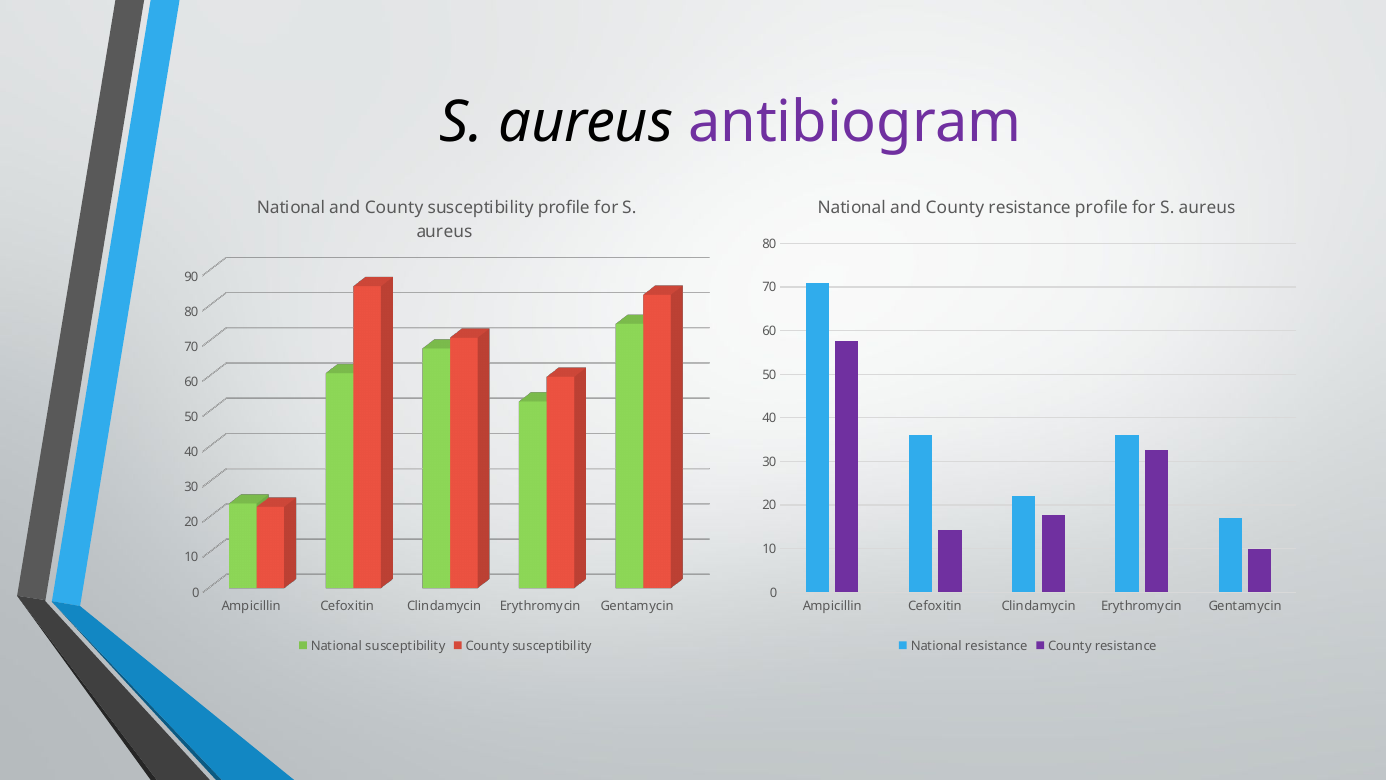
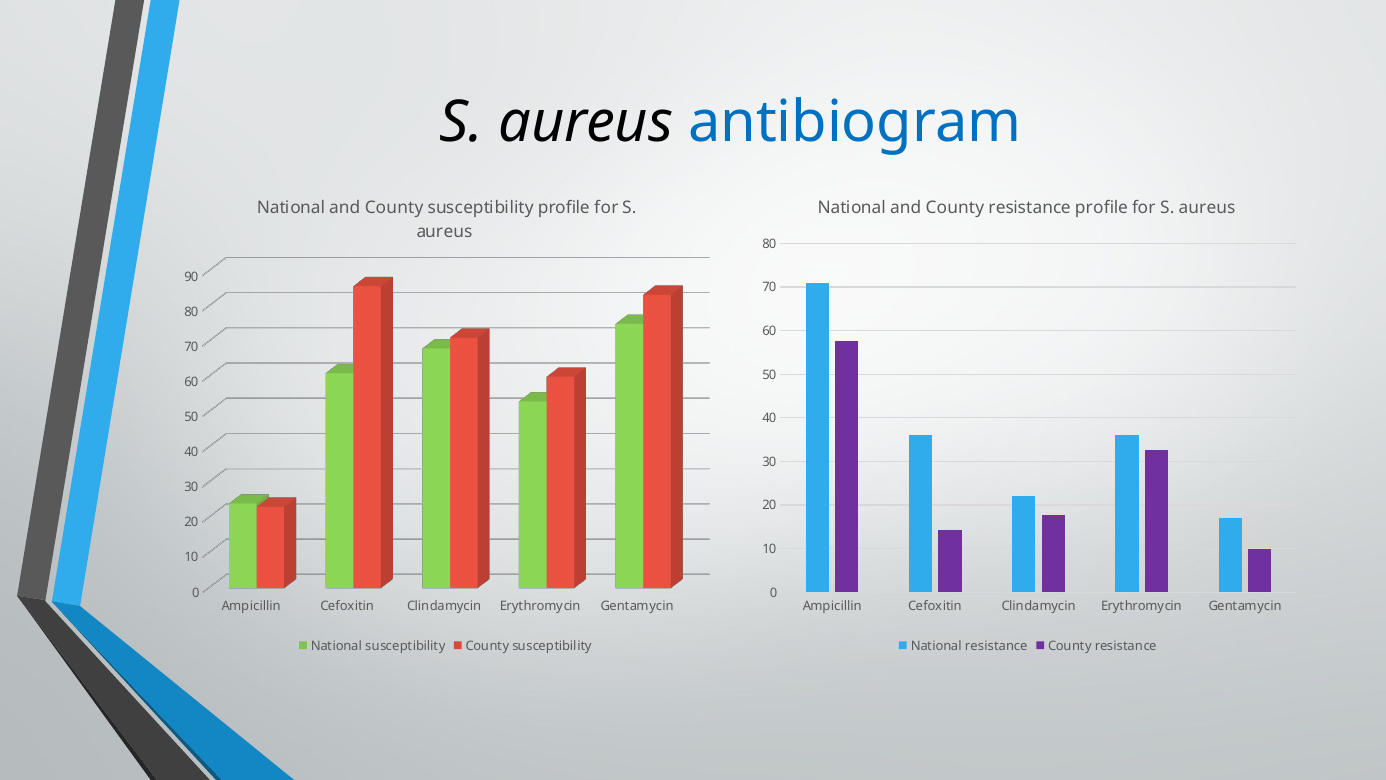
antibiogram colour: purple -> blue
